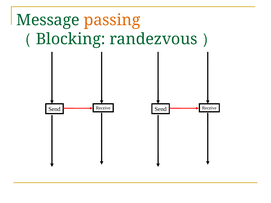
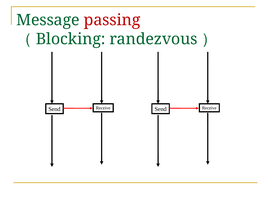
passing colour: orange -> red
